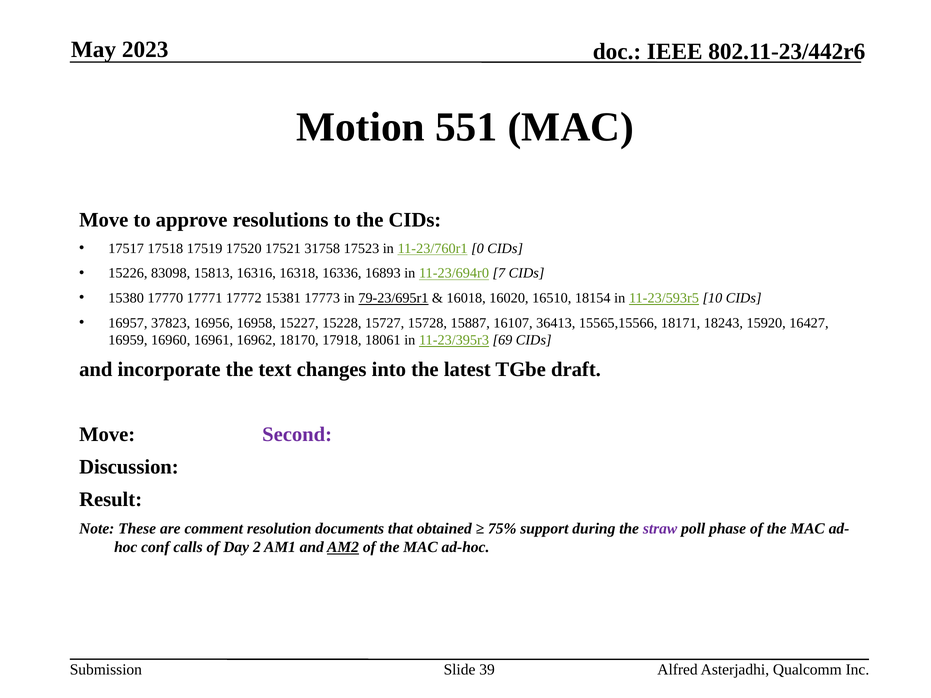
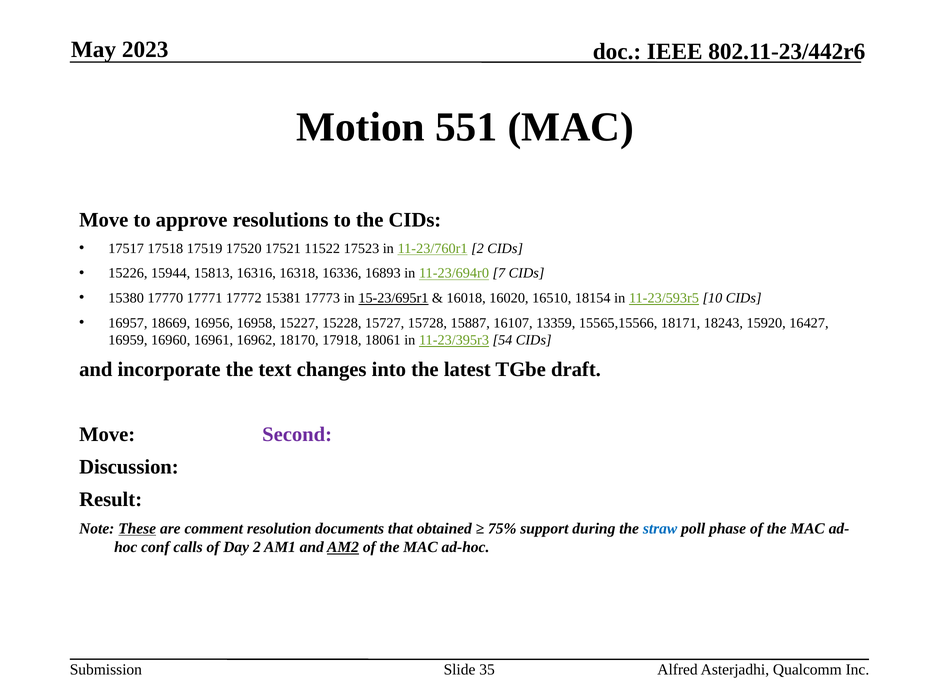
31758: 31758 -> 11522
11-23/760r1 0: 0 -> 2
83098: 83098 -> 15944
79-23/695r1: 79-23/695r1 -> 15-23/695r1
37823: 37823 -> 18669
36413: 36413 -> 13359
69: 69 -> 54
These underline: none -> present
straw colour: purple -> blue
39: 39 -> 35
